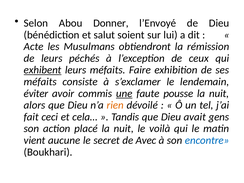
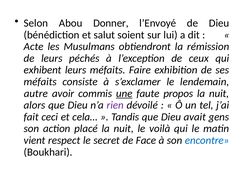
exhibent underline: present -> none
éviter: éviter -> autre
pousse: pousse -> propos
rien colour: orange -> purple
aucune: aucune -> respect
Avec: Avec -> Face
